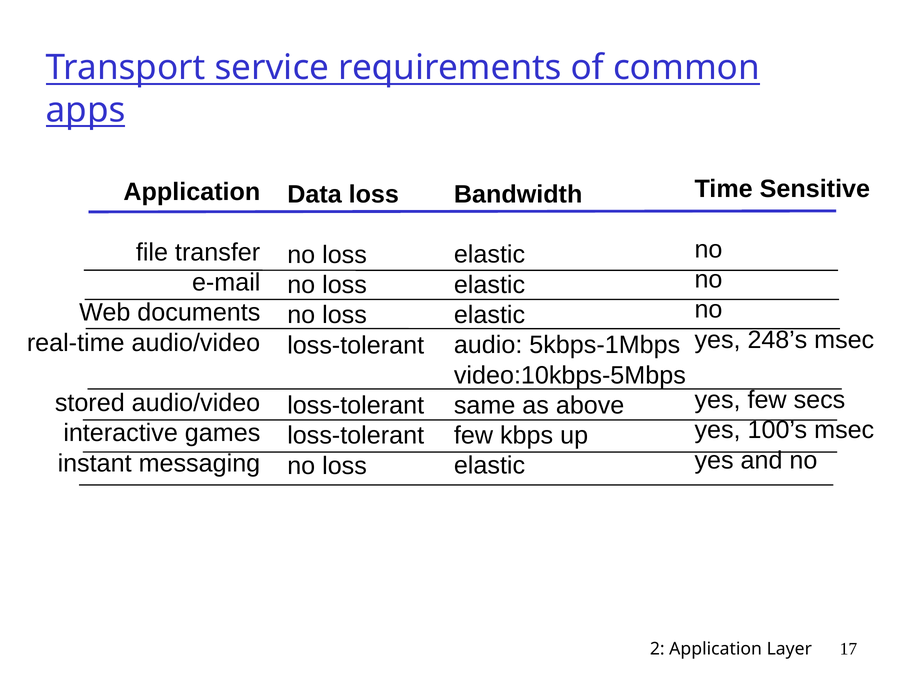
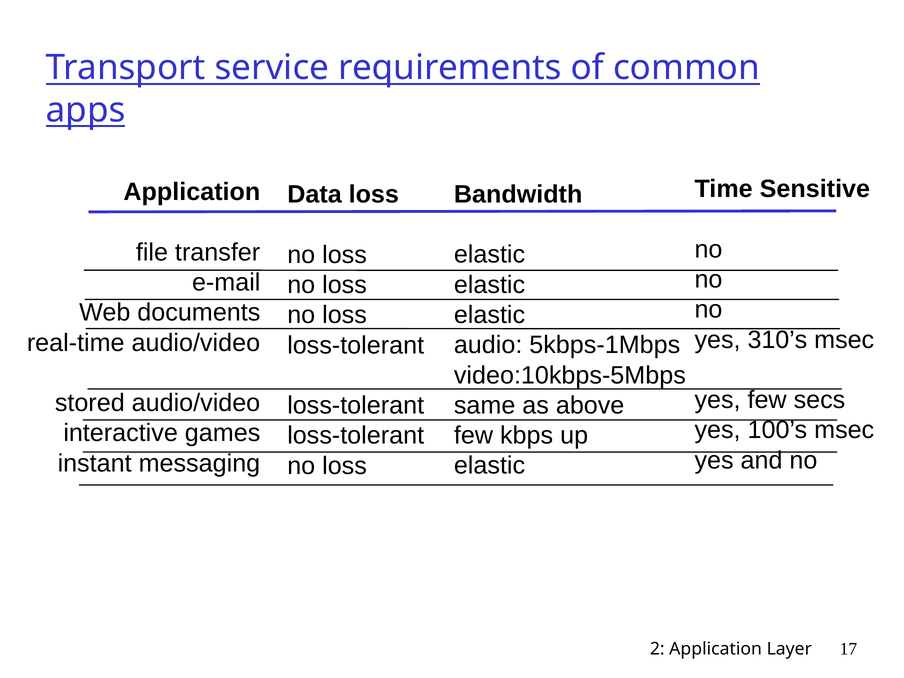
248’s: 248’s -> 310’s
